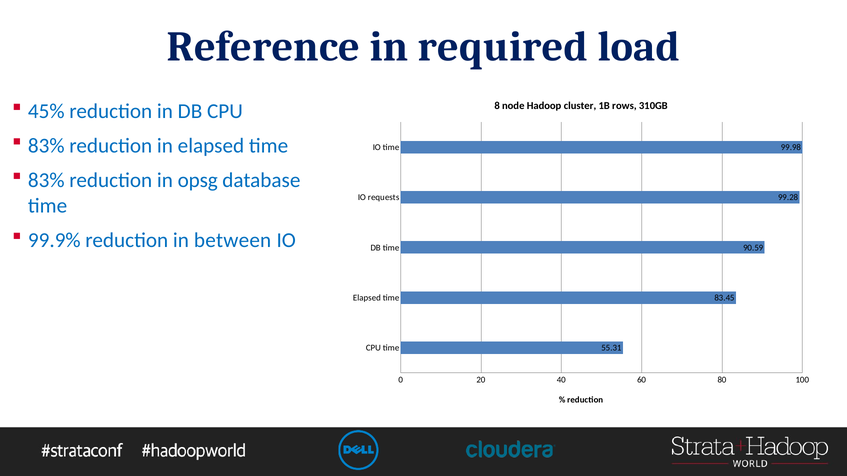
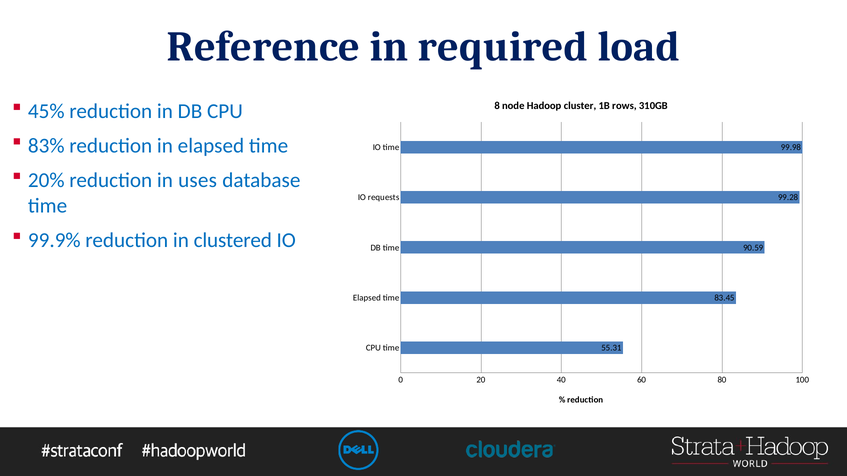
83% at (46, 181): 83% -> 20%
opsg: opsg -> uses
between: between -> clustered
